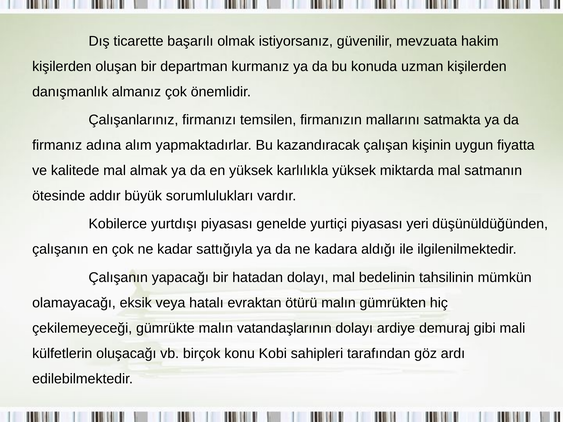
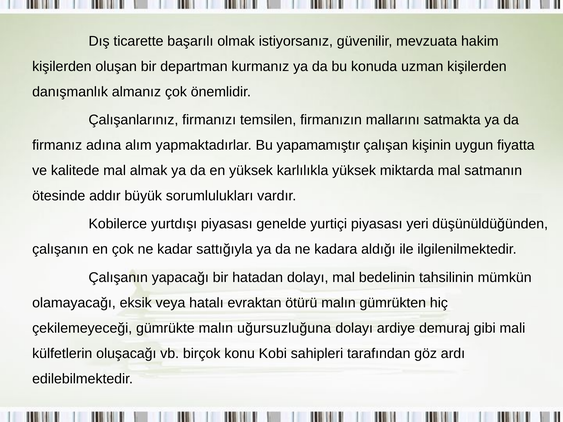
kazandıracak: kazandıracak -> yapamamıştır
vatandaşlarının: vatandaşlarının -> uğursuzluğuna
